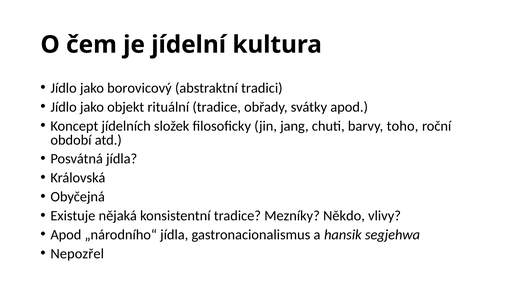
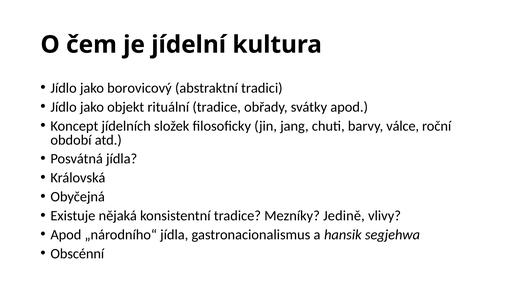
toho: toho -> válce
Někdo: Někdo -> Jedině
Nepozřel: Nepozřel -> Obscénní
